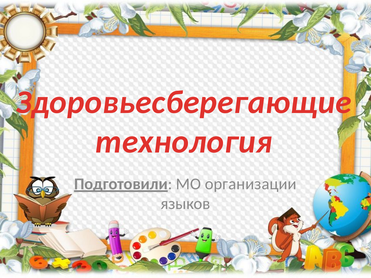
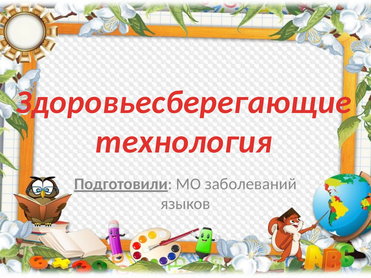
организации: организации -> заболеваний
